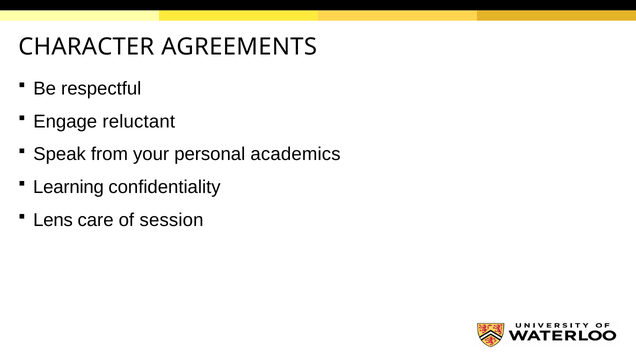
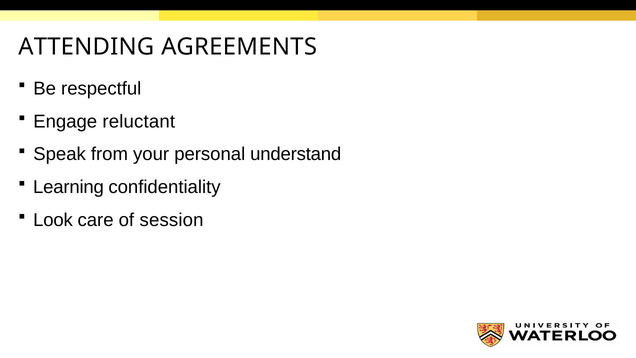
CHARACTER: CHARACTER -> ATTENDING
academics: academics -> understand
Lens: Lens -> Look
